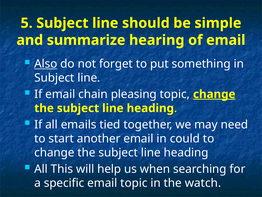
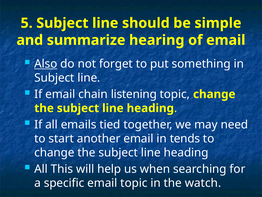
pleasing: pleasing -> listening
change at (214, 94) underline: present -> none
could: could -> tends
